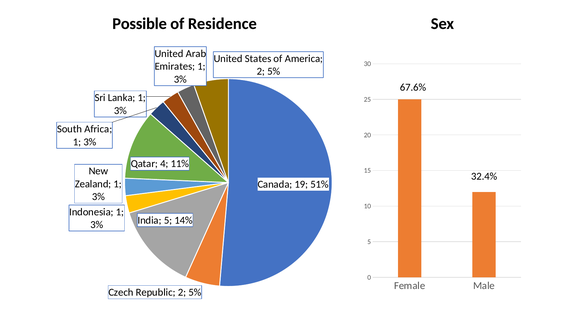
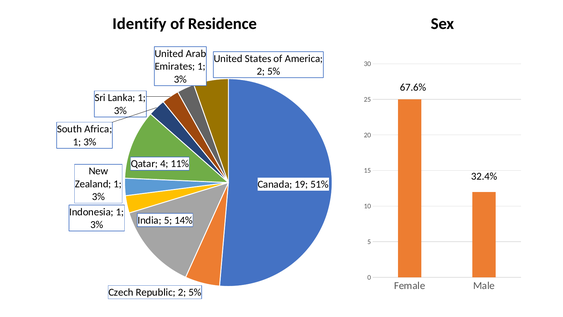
Possible: Possible -> Identify
